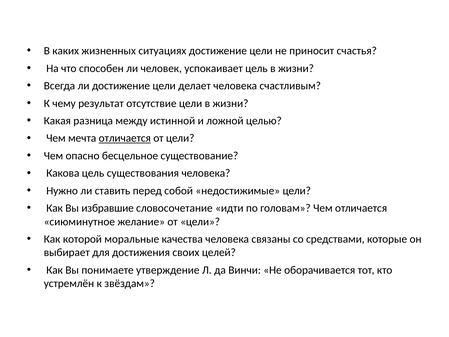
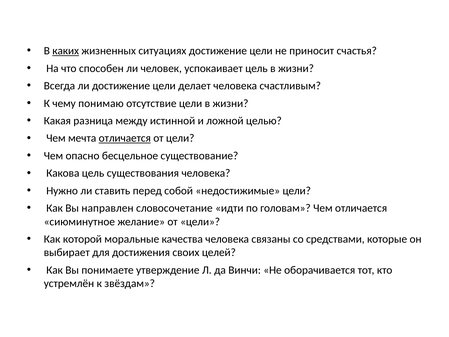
каких underline: none -> present
результат: результат -> понимаю
избравшие: избравшие -> направлен
